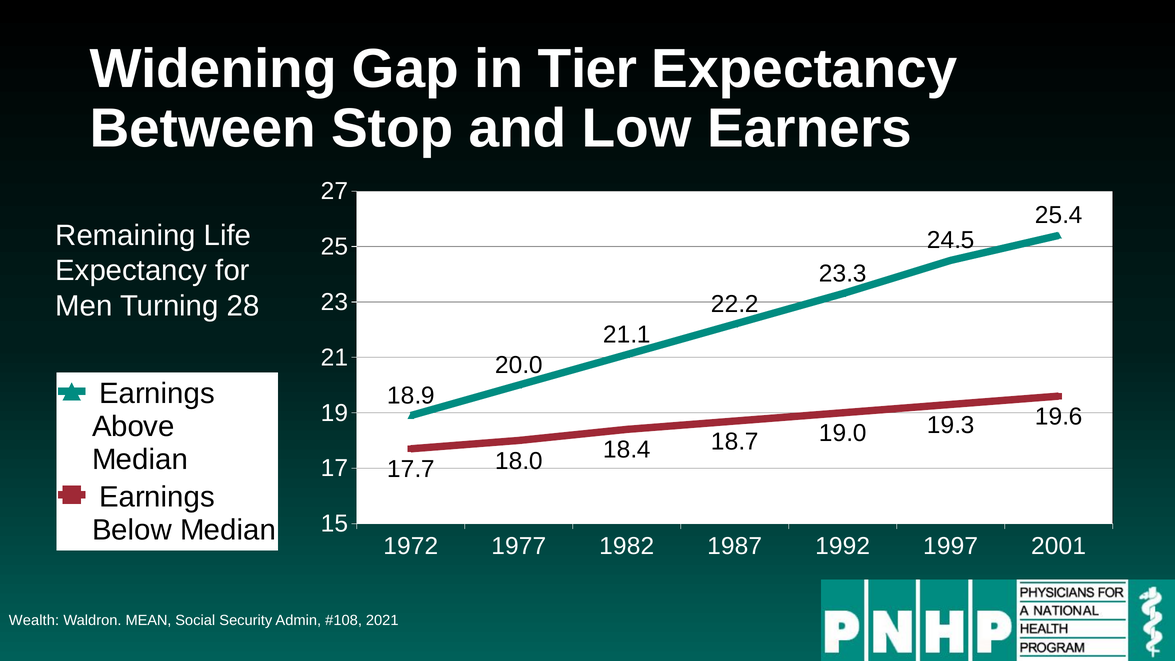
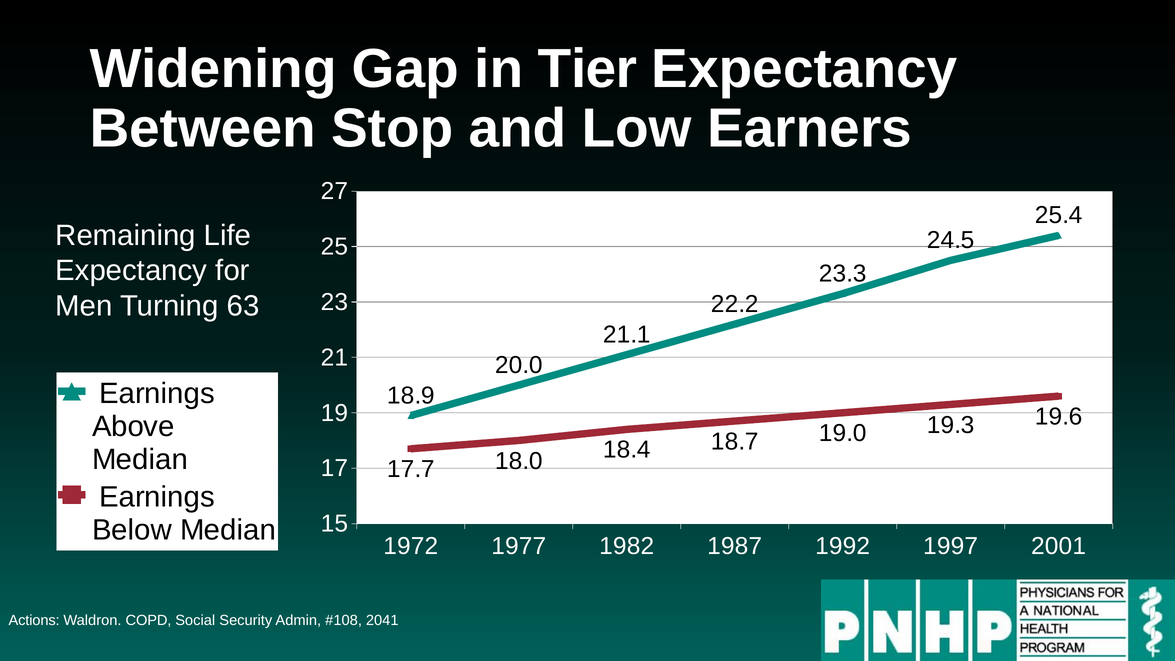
28: 28 -> 63
Wealth: Wealth -> Actions
MEAN: MEAN -> COPD
2021: 2021 -> 2041
